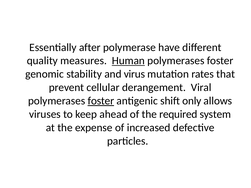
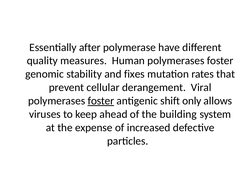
Human underline: present -> none
virus: virus -> fixes
required: required -> building
